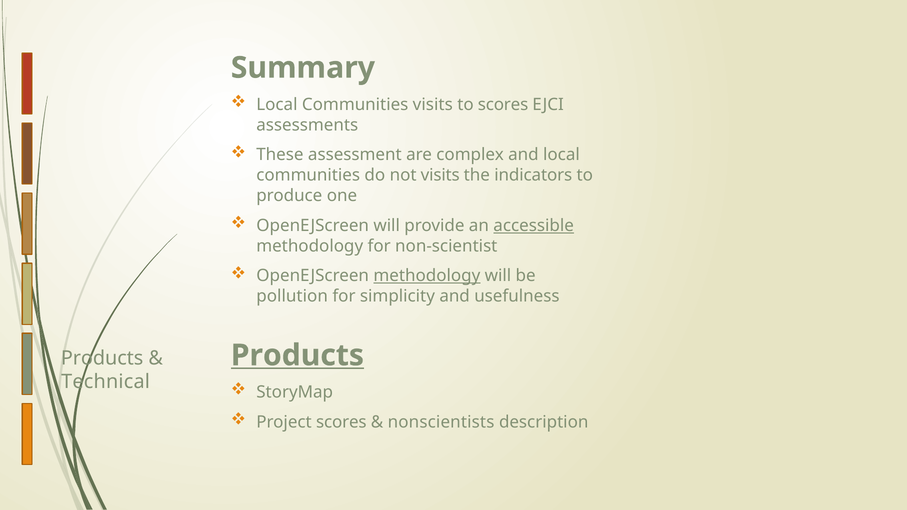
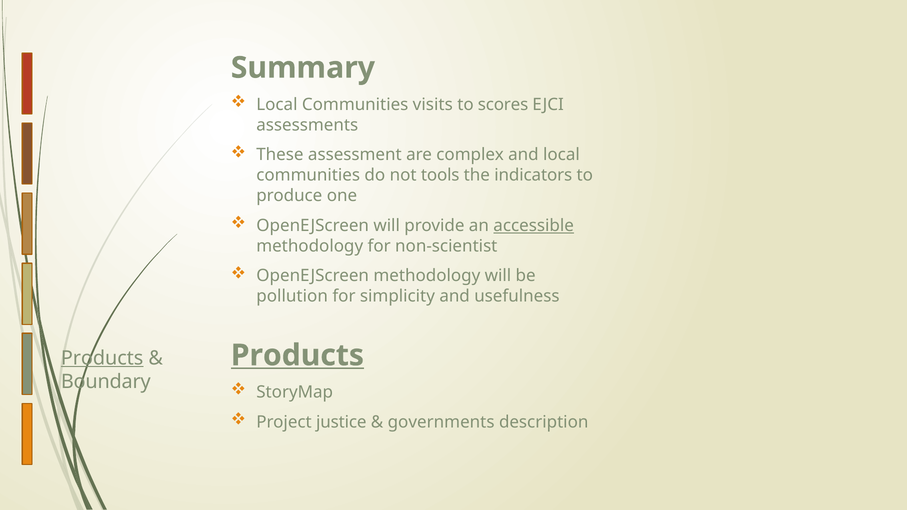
not visits: visits -> tools
methodology at (427, 276) underline: present -> none
Products at (102, 358) underline: none -> present
Technical: Technical -> Boundary
Project scores: scores -> justice
nonscientists: nonscientists -> governments
